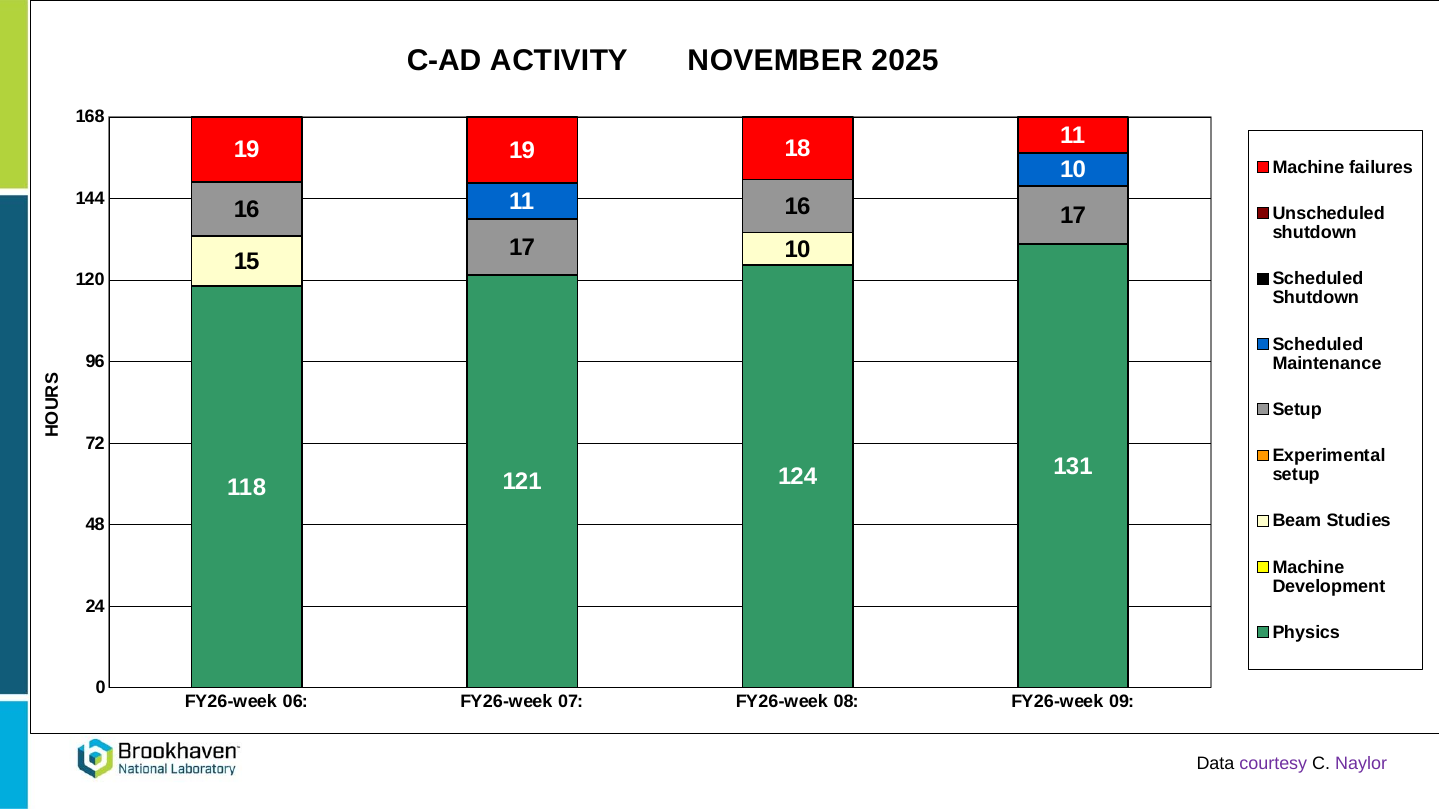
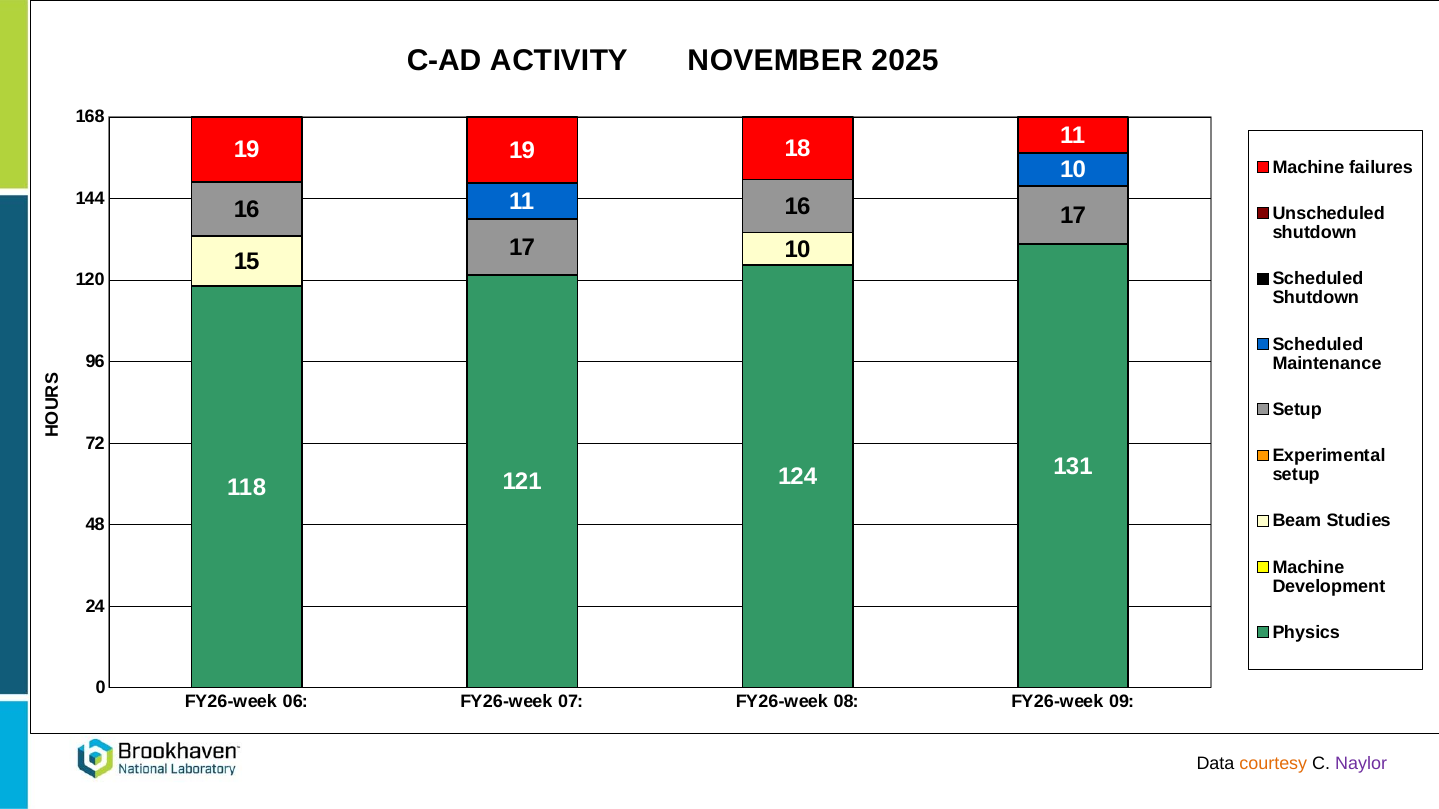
courtesy colour: purple -> orange
